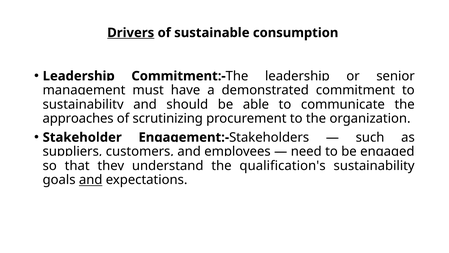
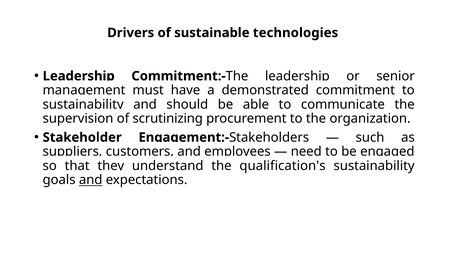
Drivers underline: present -> none
consumption: consumption -> technologies
approaches: approaches -> supervision
